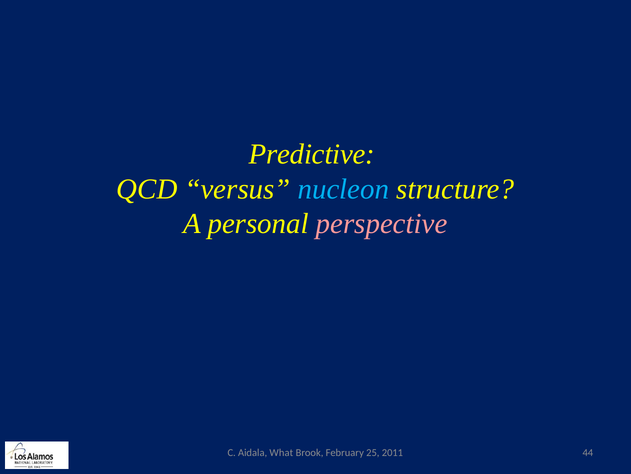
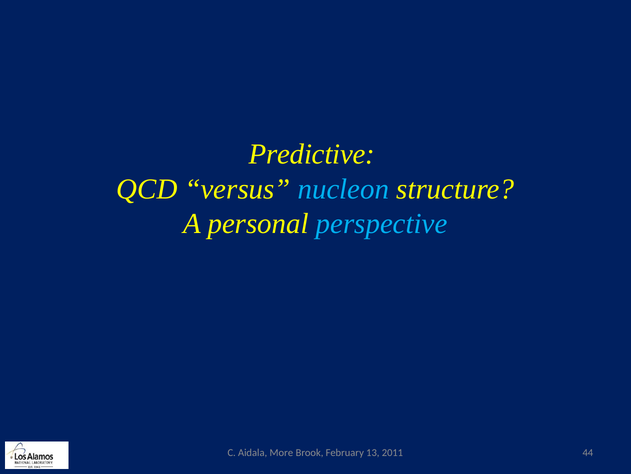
perspective colour: pink -> light blue
What: What -> More
25: 25 -> 13
